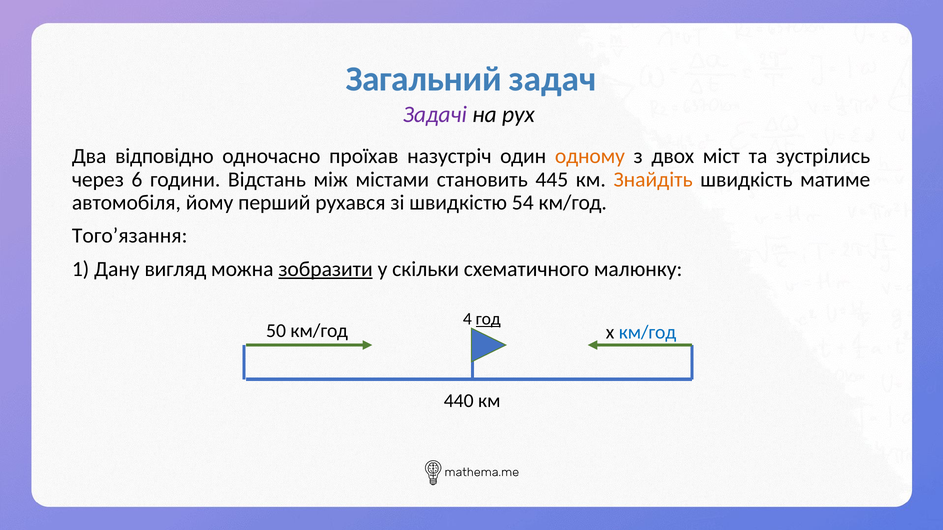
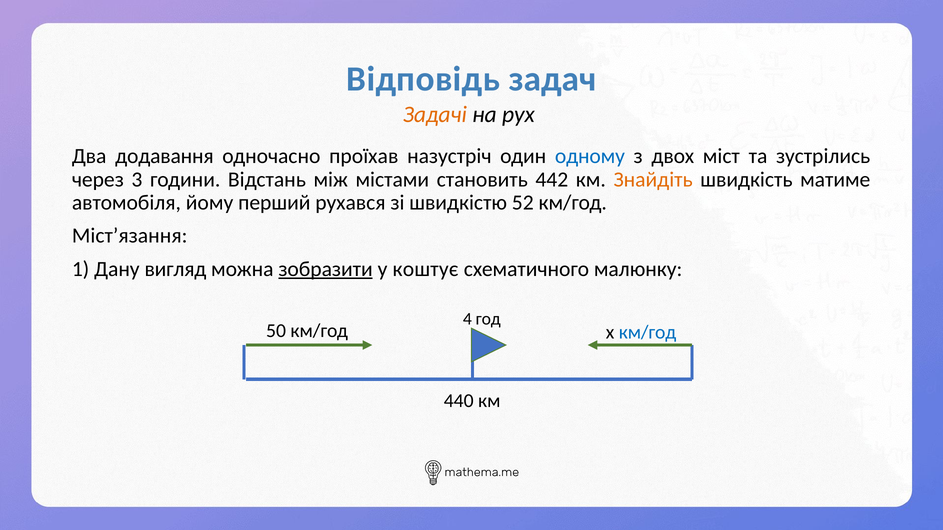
Загальний: Загальний -> Відповідь
Задачі colour: purple -> orange
відповідно: відповідно -> додавання
одному colour: orange -> blue
6: 6 -> 3
445: 445 -> 442
54: 54 -> 52
Того’язання: Того’язання -> Міст’язання
скільки: скільки -> коштує
год underline: present -> none
